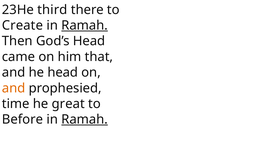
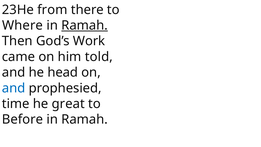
third: third -> from
Create: Create -> Where
God’s Head: Head -> Work
that: that -> told
and at (14, 88) colour: orange -> blue
Ramah at (85, 119) underline: present -> none
